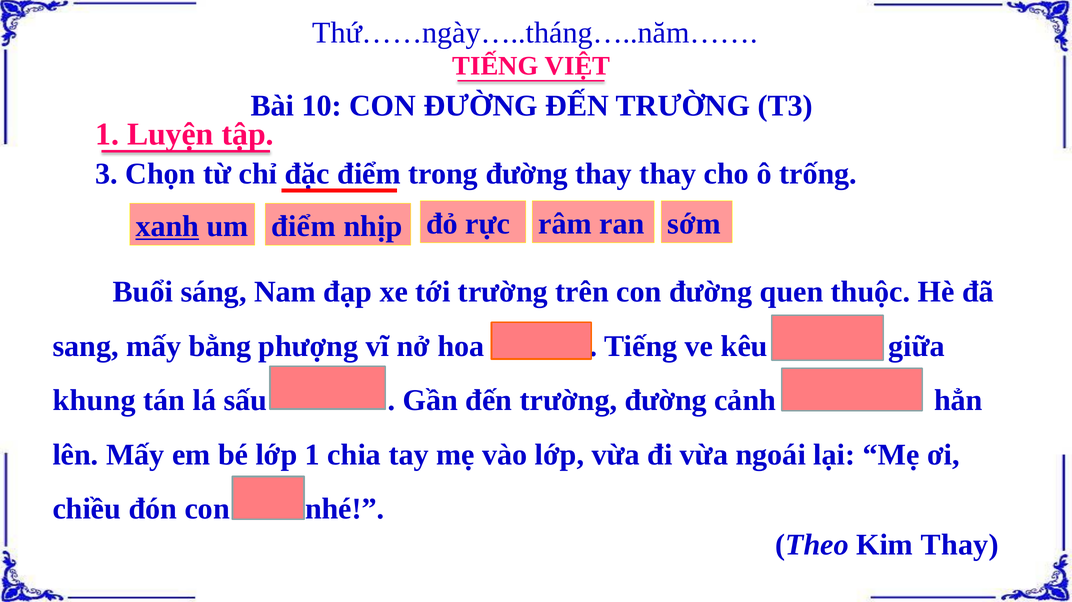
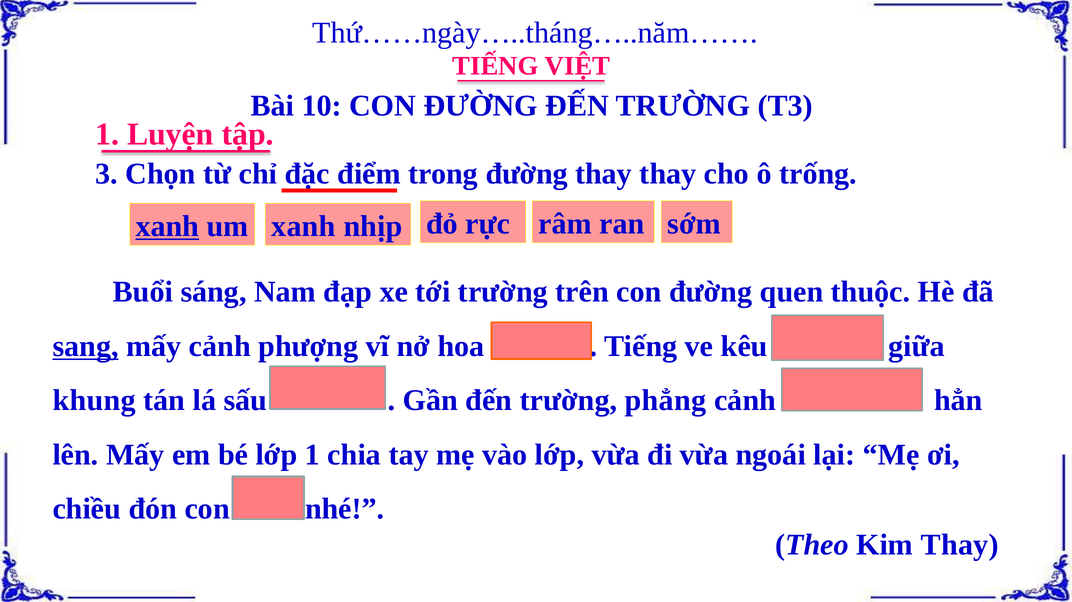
um điểm: điểm -> xanh
sang underline: none -> present
mấy bằng: bằng -> cảnh
trường đường: đường -> phẳng
